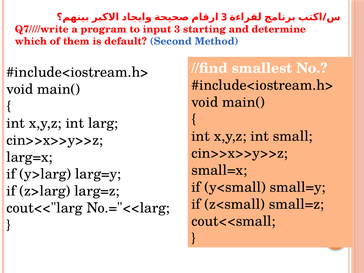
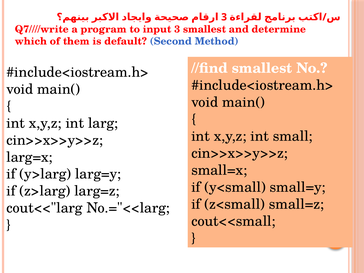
3 starting: starting -> smallest
